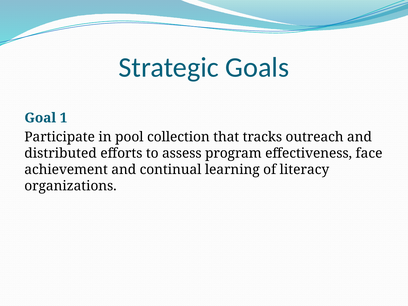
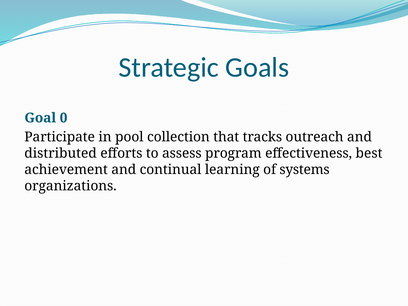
1: 1 -> 0
face: face -> best
literacy: literacy -> systems
